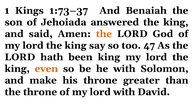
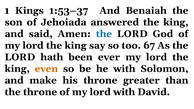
1:73–37: 1:73–37 -> 1:53–37
the at (104, 34) colour: orange -> blue
47: 47 -> 67
been king: king -> ever
